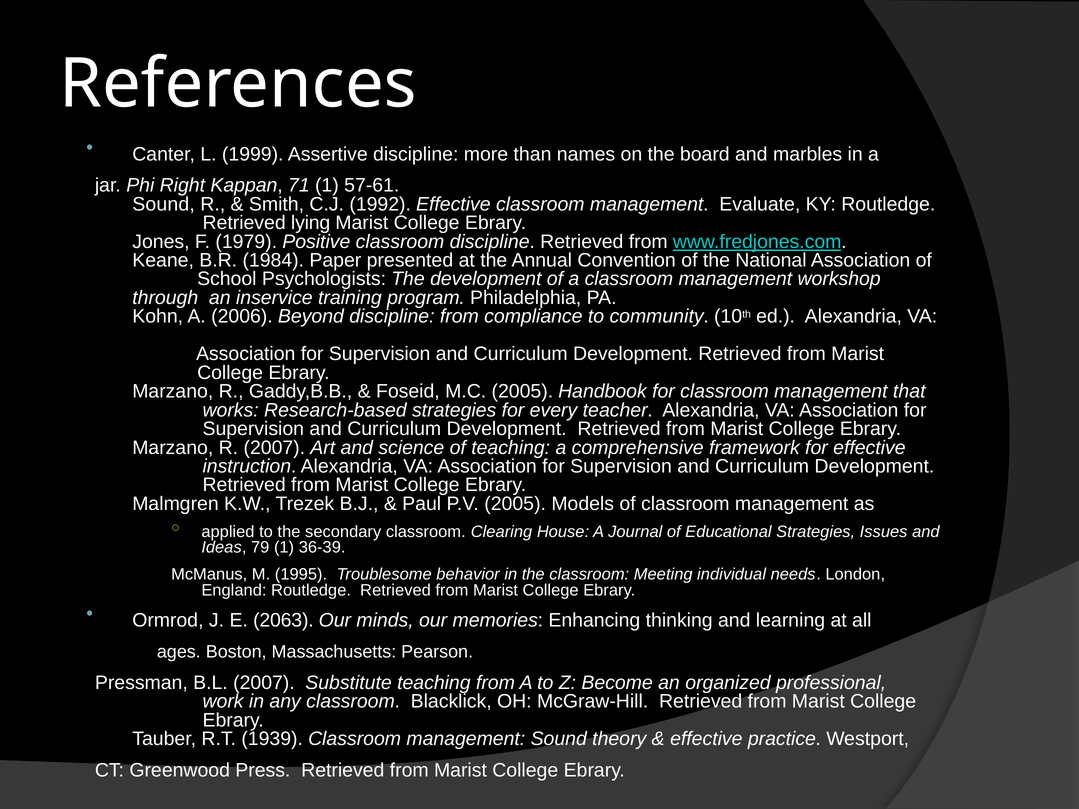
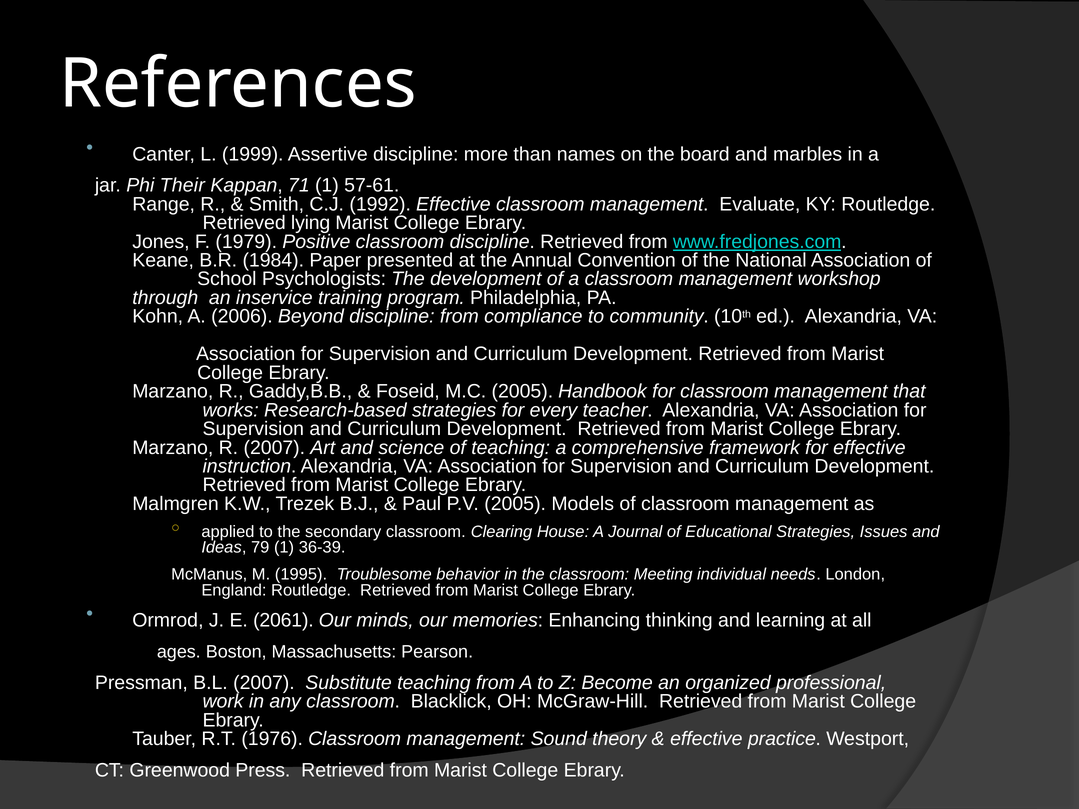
Right: Right -> Their
Sound at (164, 204): Sound -> Range
2063: 2063 -> 2061
1939: 1939 -> 1976
